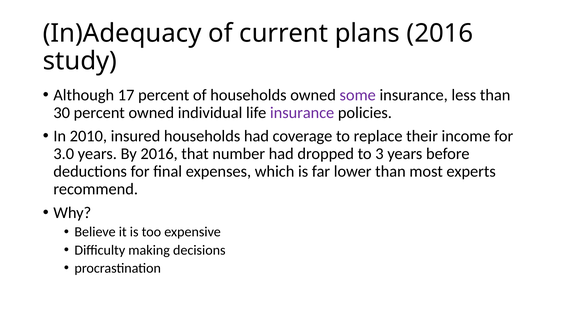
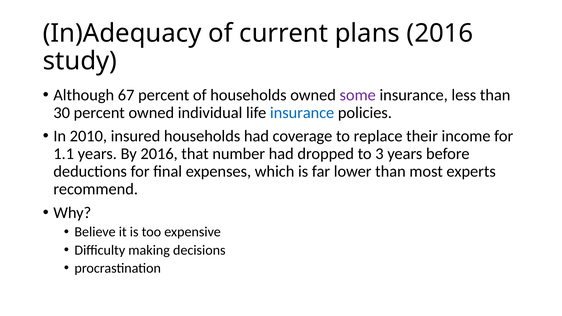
17: 17 -> 67
insurance at (302, 113) colour: purple -> blue
3.0: 3.0 -> 1.1
